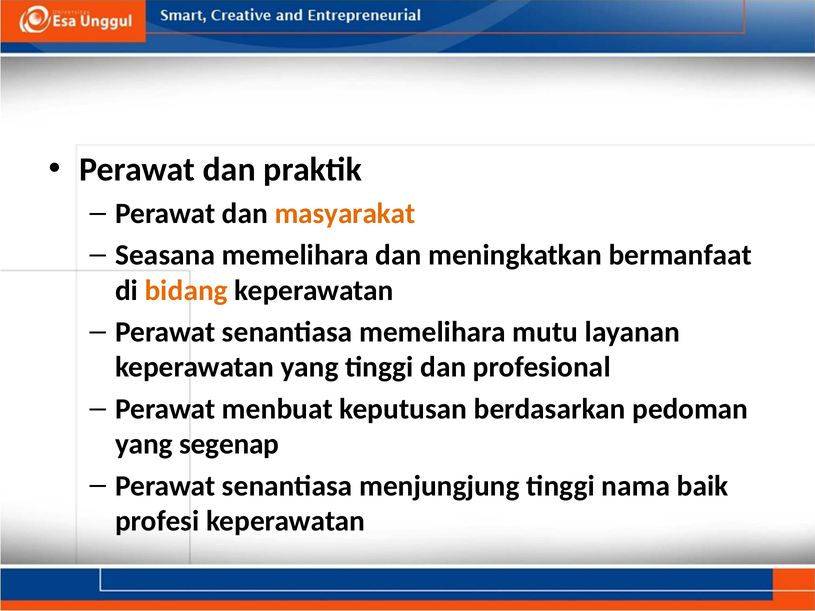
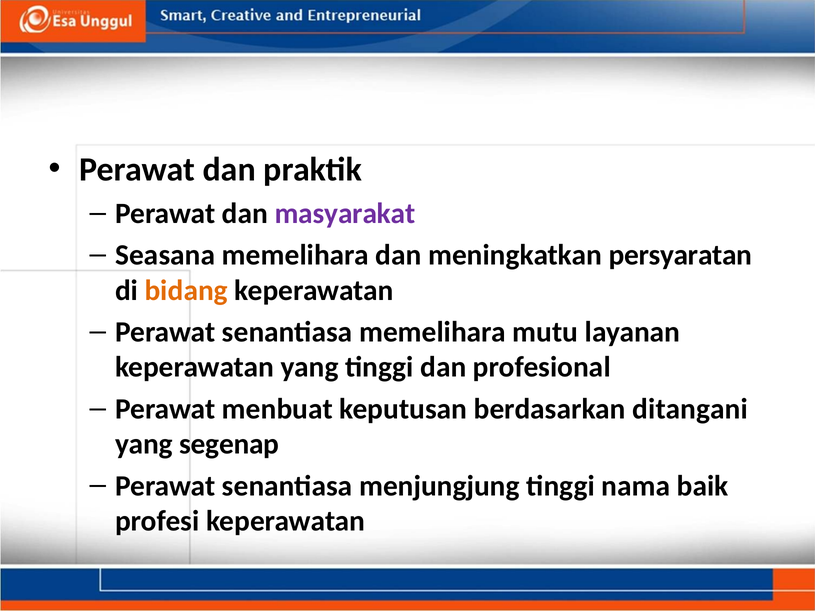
masyarakat colour: orange -> purple
bermanfaat: bermanfaat -> persyaratan
pedoman: pedoman -> ditangani
